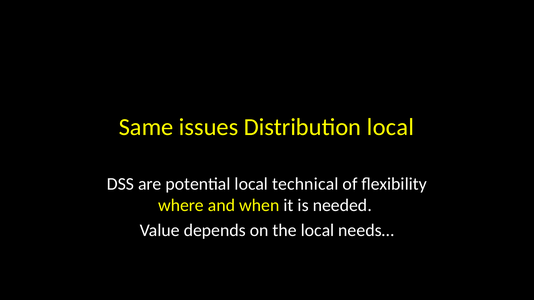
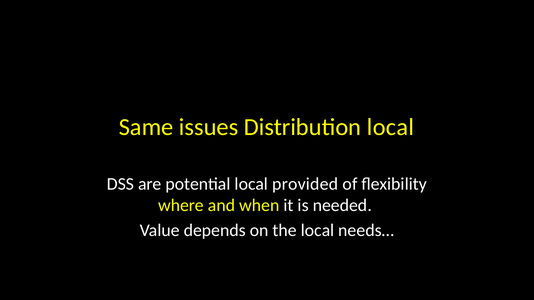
technical: technical -> provided
